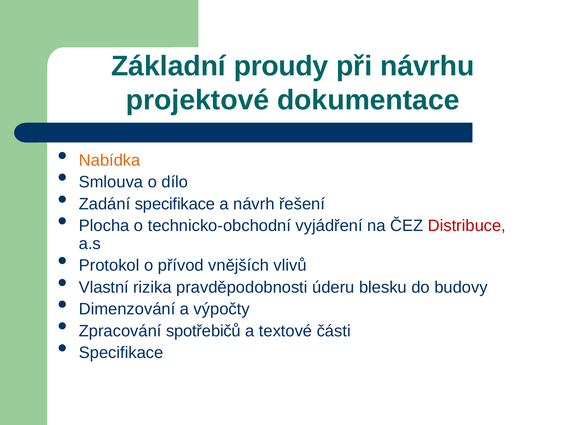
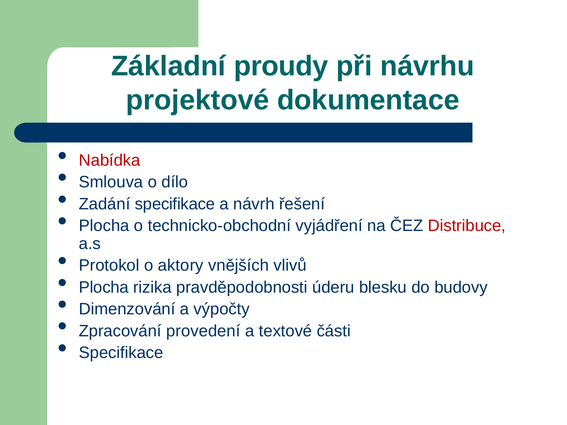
Nabídka colour: orange -> red
přívod: přívod -> aktory
Vlastní at (104, 287): Vlastní -> Plocha
spotřebičů: spotřebičů -> provedení
